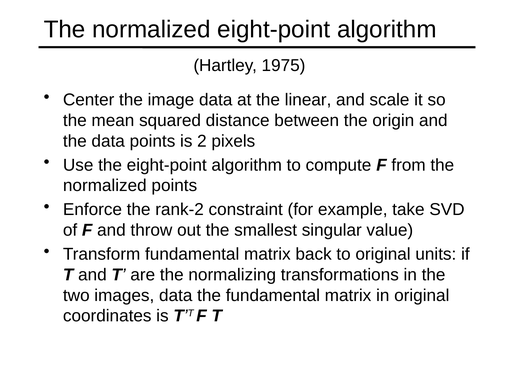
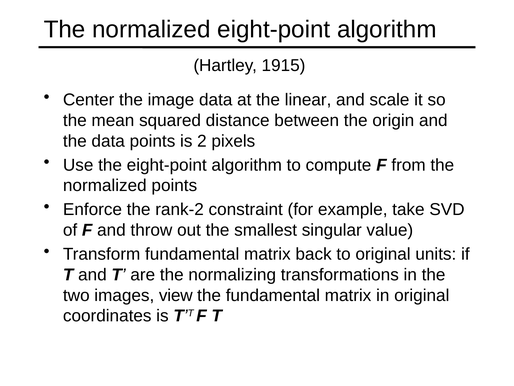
1975: 1975 -> 1915
images data: data -> view
